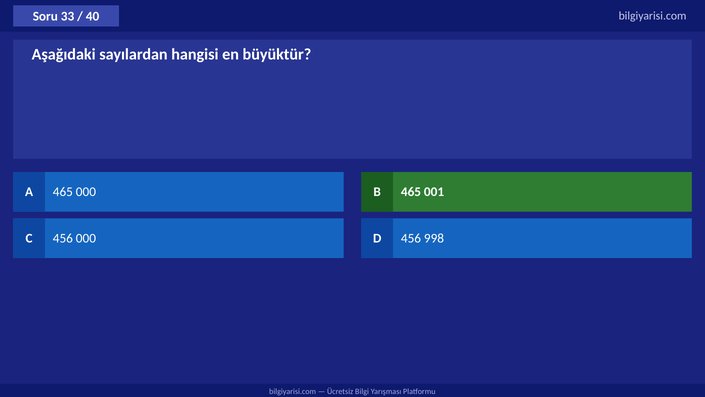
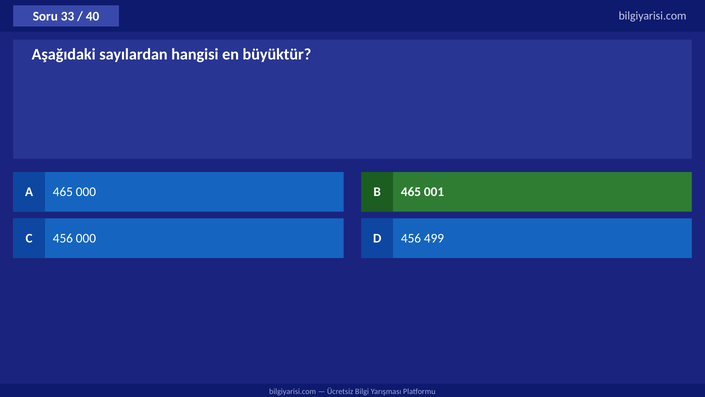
998: 998 -> 499
